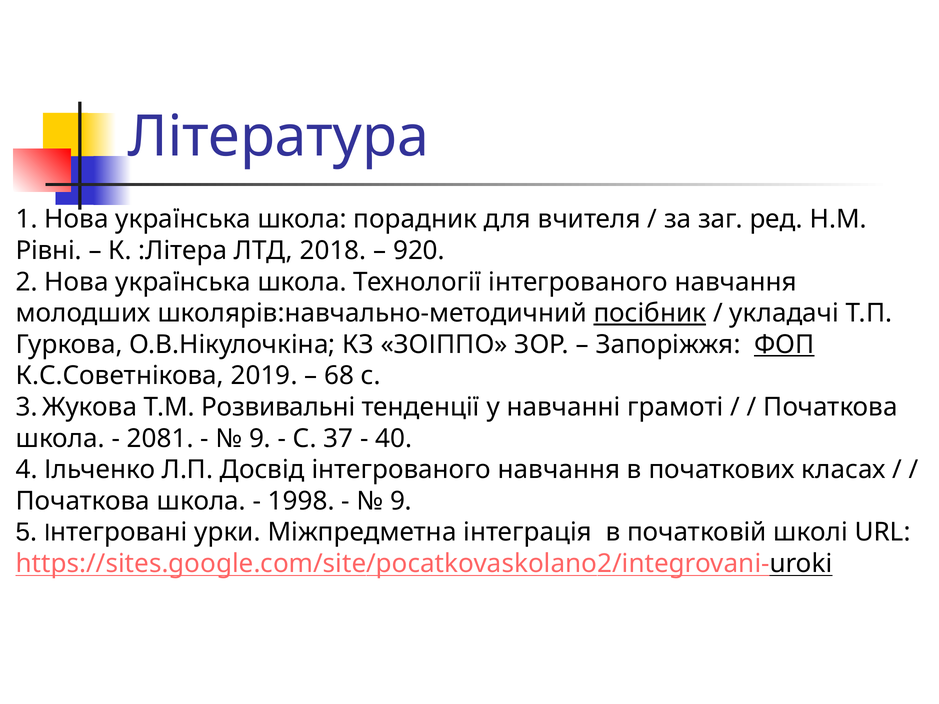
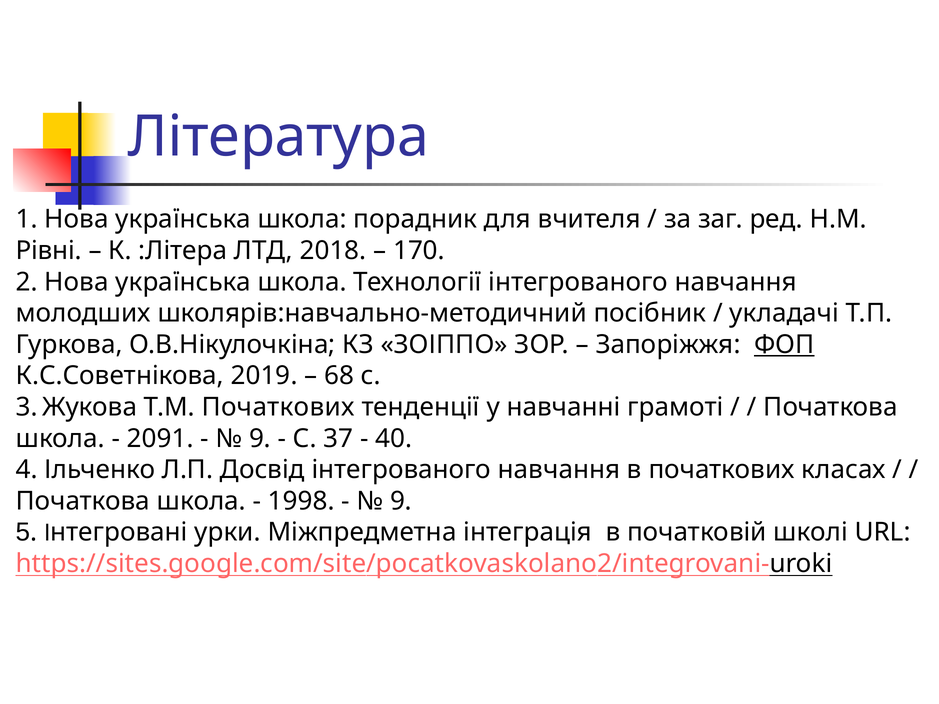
920: 920 -> 170
посібник underline: present -> none
Т.М Розвивальні: Розвивальні -> Початкових
2081: 2081 -> 2091
